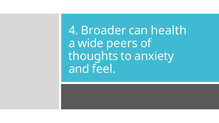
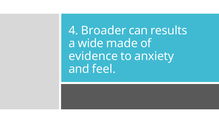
health: health -> results
peers: peers -> made
thoughts: thoughts -> evidence
